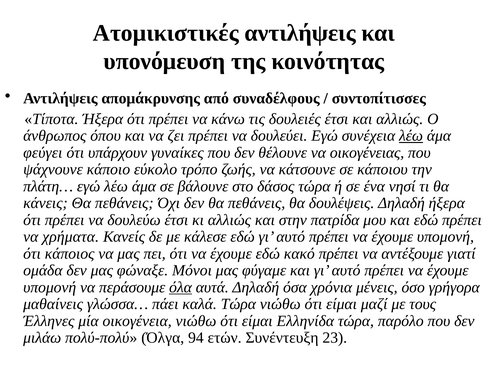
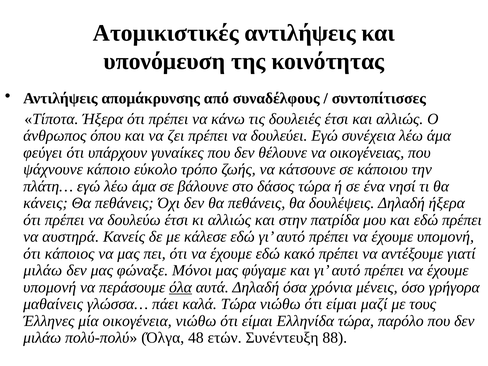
λέω at (411, 136) underline: present -> none
χρήματα: χρήματα -> αυστηρά
ομάδα at (43, 270): ομάδα -> μιλάω
94: 94 -> 48
23: 23 -> 88
